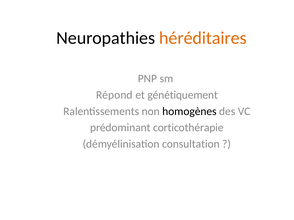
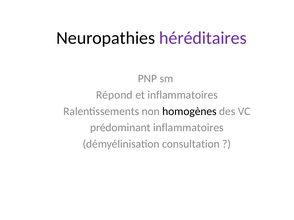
héréditaires colour: orange -> purple
et génétiquement: génétiquement -> inflammatoires
prédominant corticothérapie: corticothérapie -> inflammatoires
